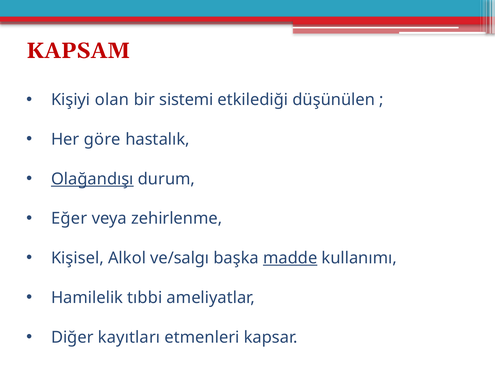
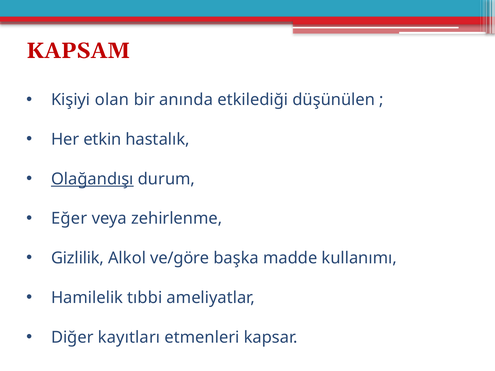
sistemi: sistemi -> anında
göre: göre -> etkin
Kişisel: Kişisel -> Gizlilik
ve/salgı: ve/salgı -> ve/göre
madde underline: present -> none
